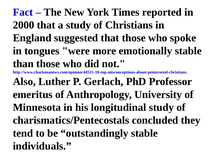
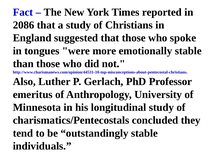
2000: 2000 -> 2086
